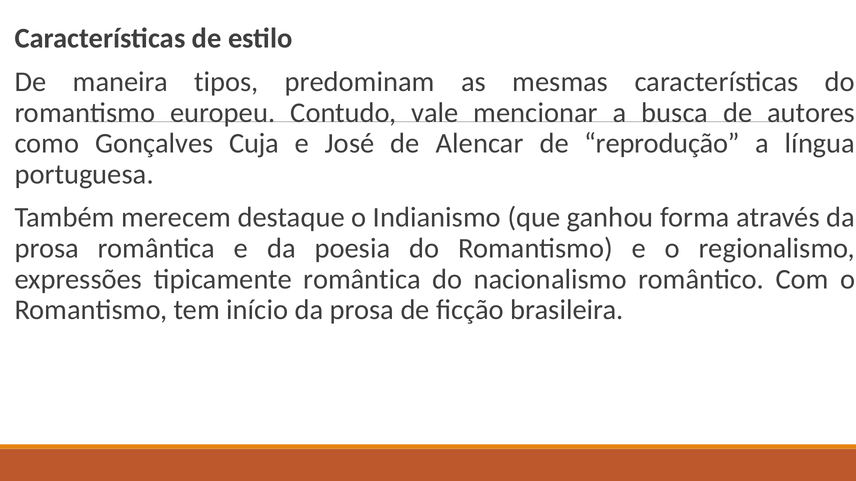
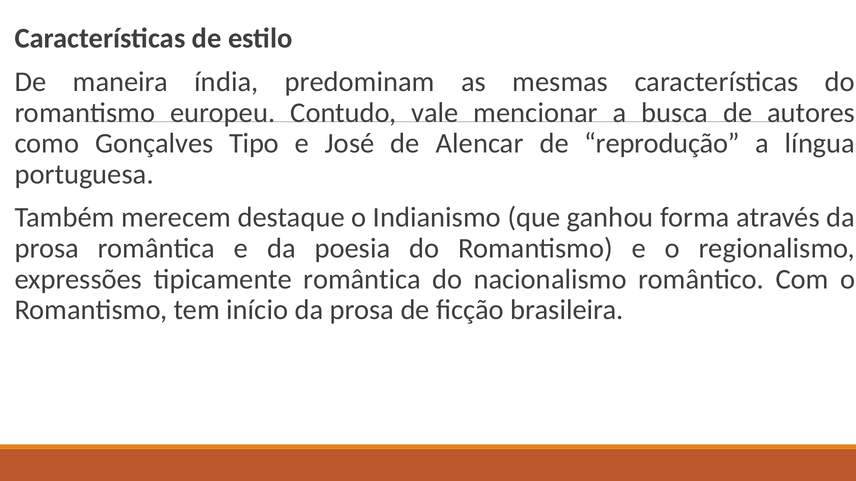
tipos: tipos -> índia
Cuja: Cuja -> Tipo
